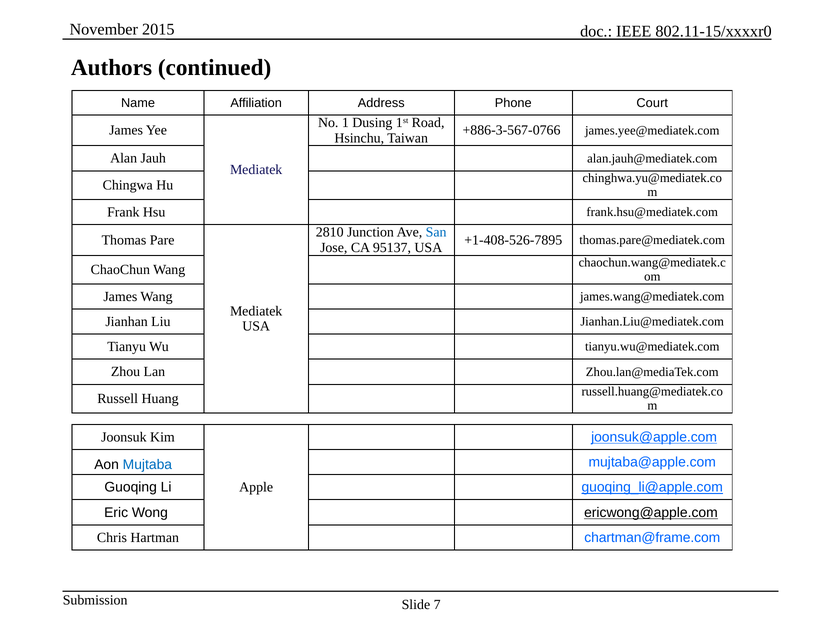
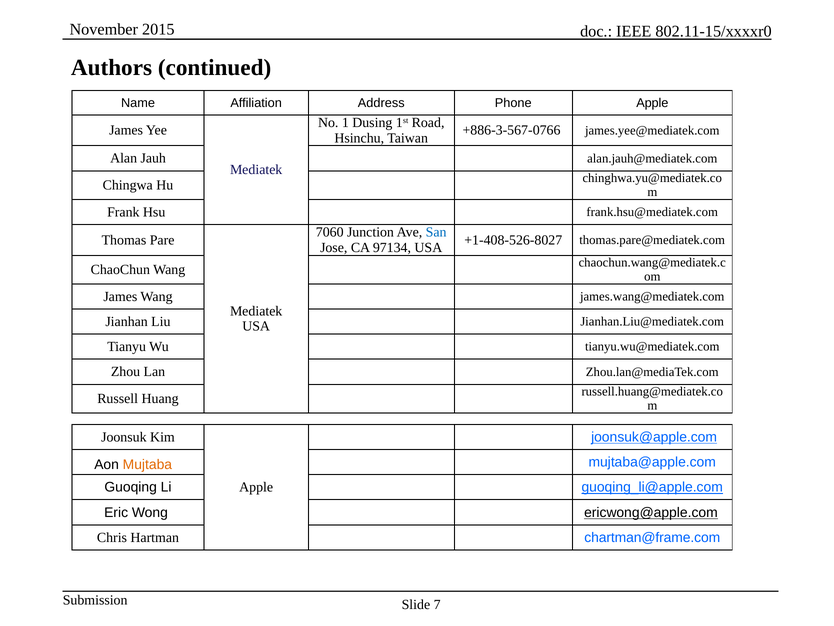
Phone Court: Court -> Apple
2810: 2810 -> 7060
+1-408-526-7895: +1-408-526-7895 -> +1-408-526-8027
95137: 95137 -> 97134
Mujtaba colour: blue -> orange
